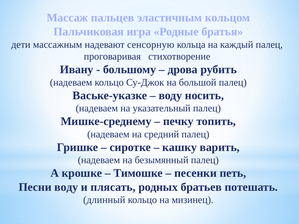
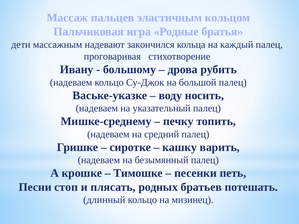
сенсорную: сенсорную -> закончился
Песни воду: воду -> стоп
